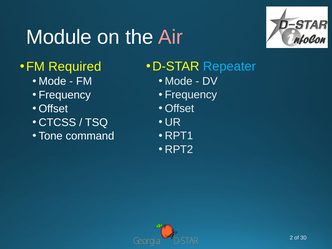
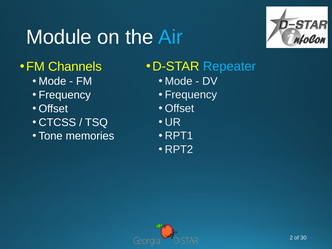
Air colour: pink -> light blue
Required: Required -> Channels
command: command -> memories
